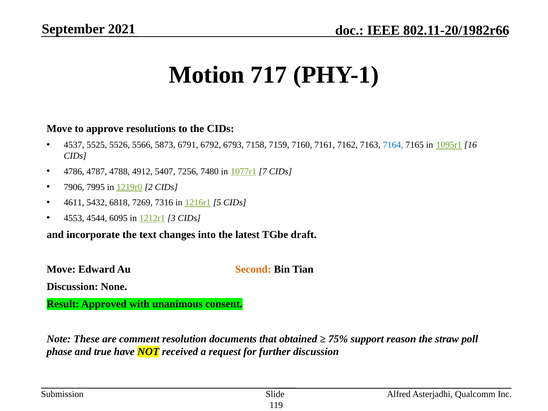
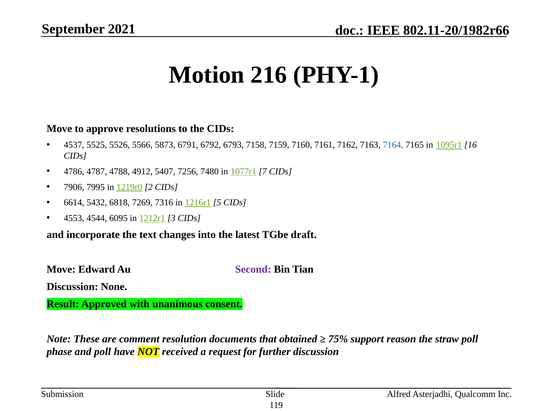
717: 717 -> 216
4611: 4611 -> 6614
Second colour: orange -> purple
and true: true -> poll
